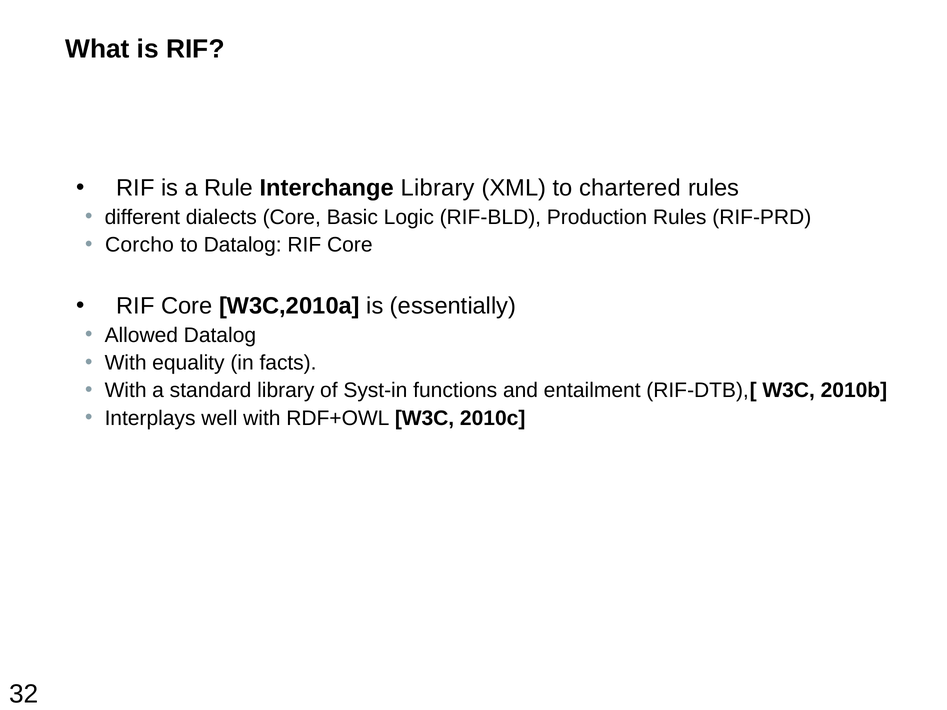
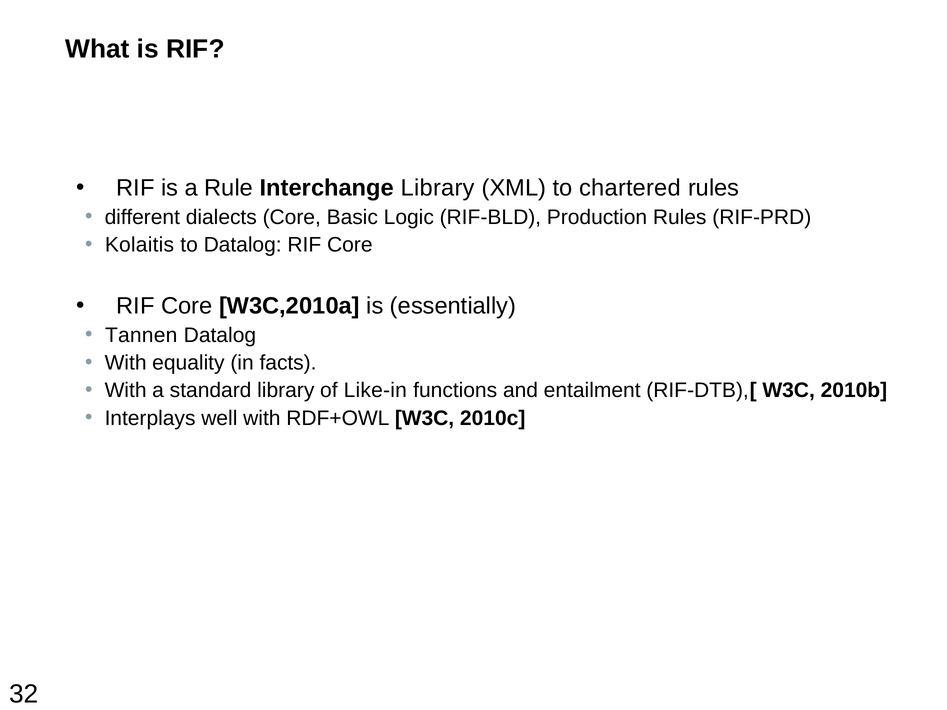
Corcho: Corcho -> Kolaitis
Allowed: Allowed -> Tannen
Syst-in: Syst-in -> Like-in
